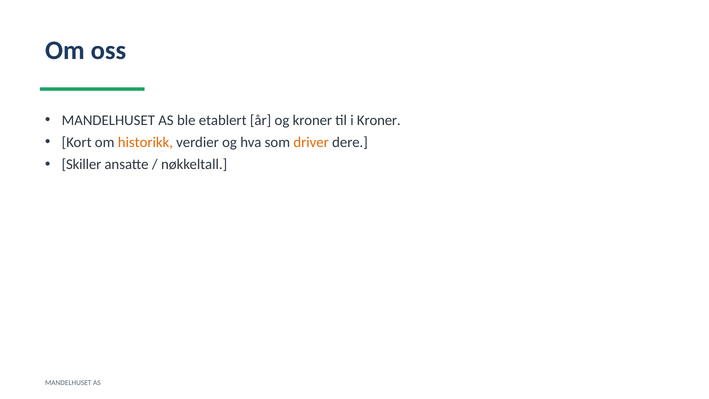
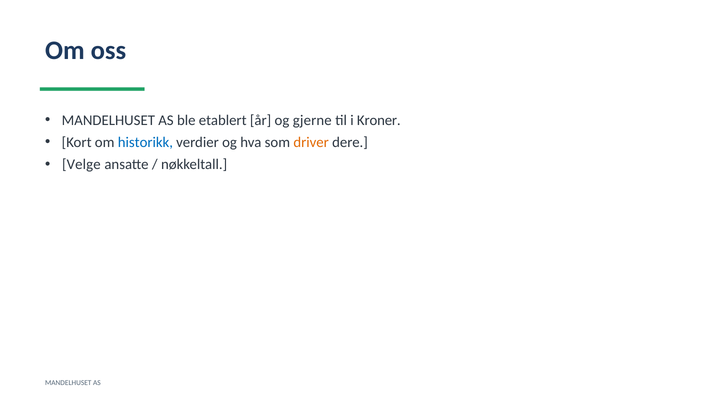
og kroner: kroner -> gjerne
historikk colour: orange -> blue
Skiller: Skiller -> Velge
